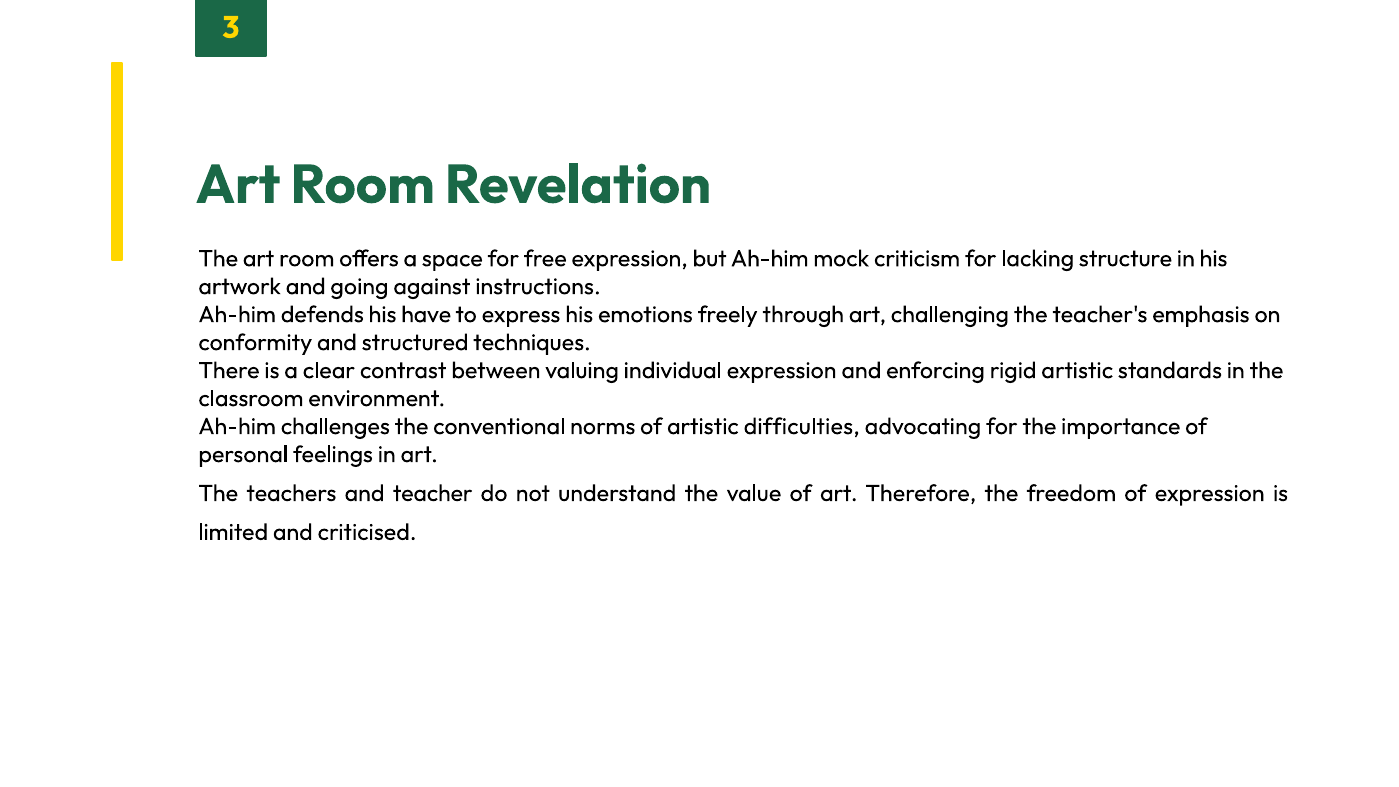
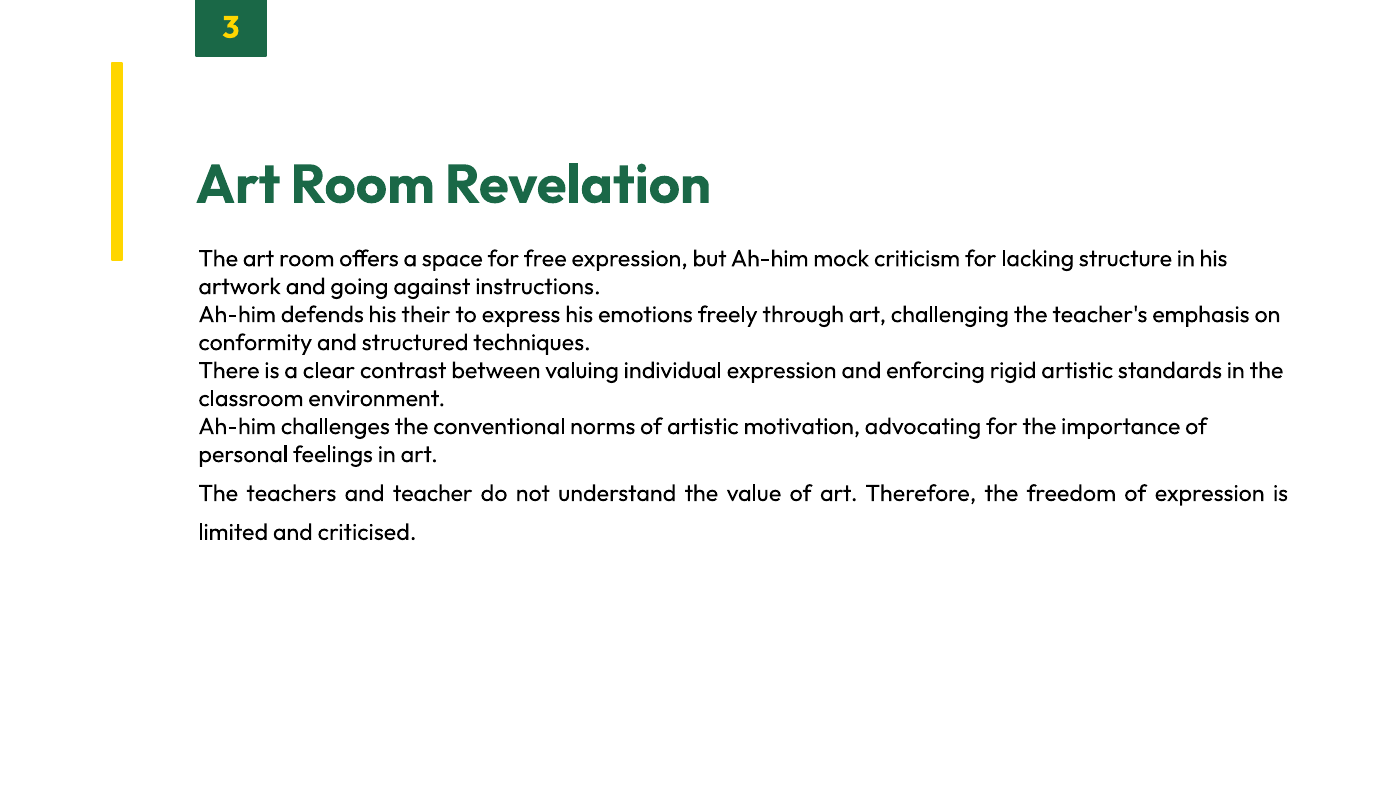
have: have -> their
difficulties: difficulties -> motivation
